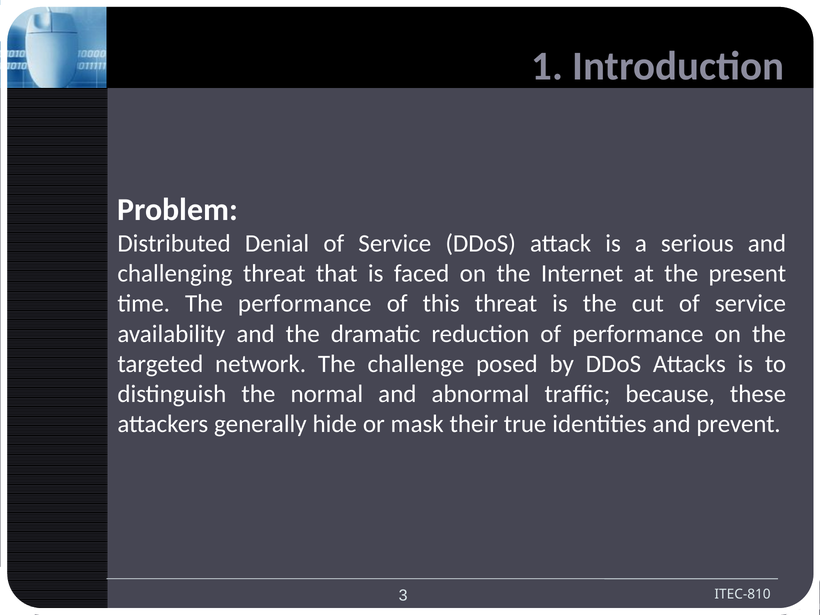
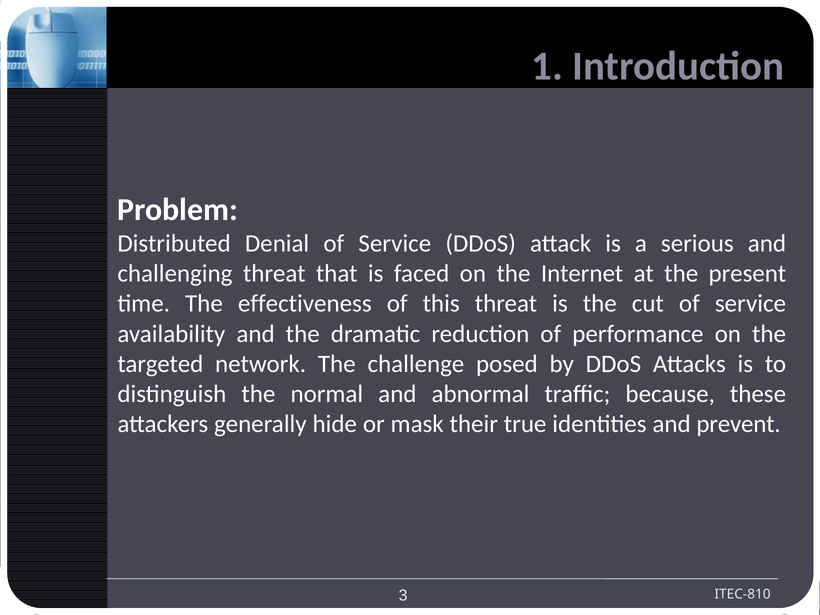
The performance: performance -> effectiveness
